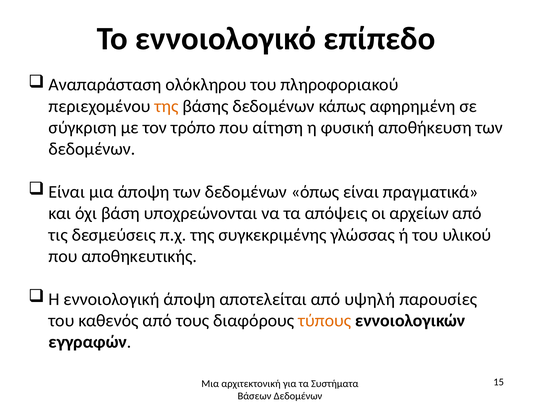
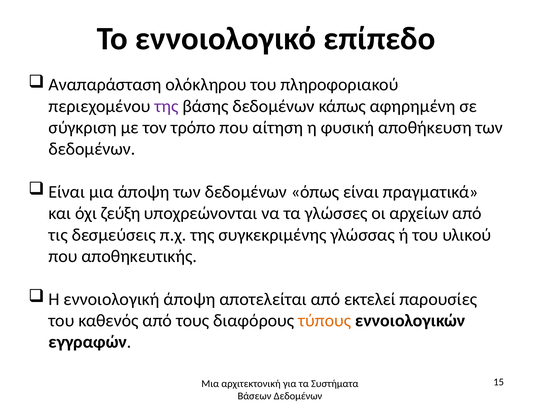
της at (166, 106) colour: orange -> purple
βάση: βάση -> ζεύξη
απόψεις: απόψεις -> γλώσσες
υψηλή: υψηλή -> εκτελεί
